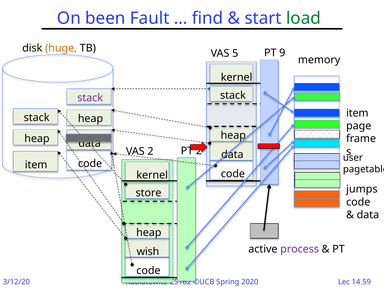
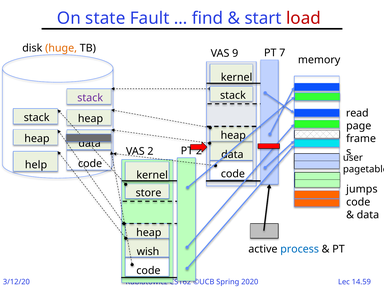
been: been -> state
load colour: green -> red
5: 5 -> 9
9: 9 -> 7
item at (357, 113): item -> read
item at (36, 165): item -> help
process colour: purple -> blue
